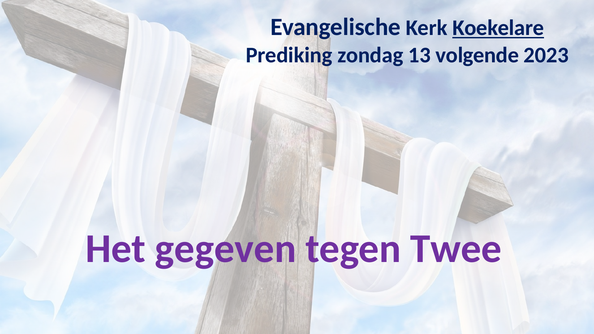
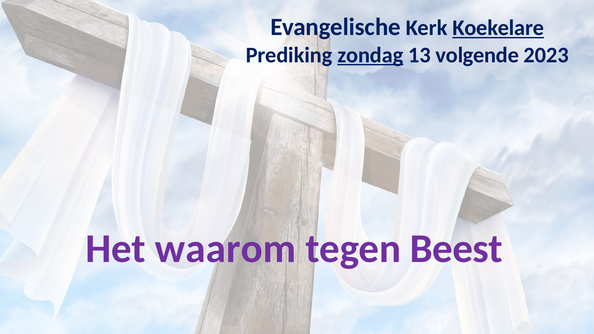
zondag underline: none -> present
gegeven: gegeven -> waarom
Twee: Twee -> Beest
